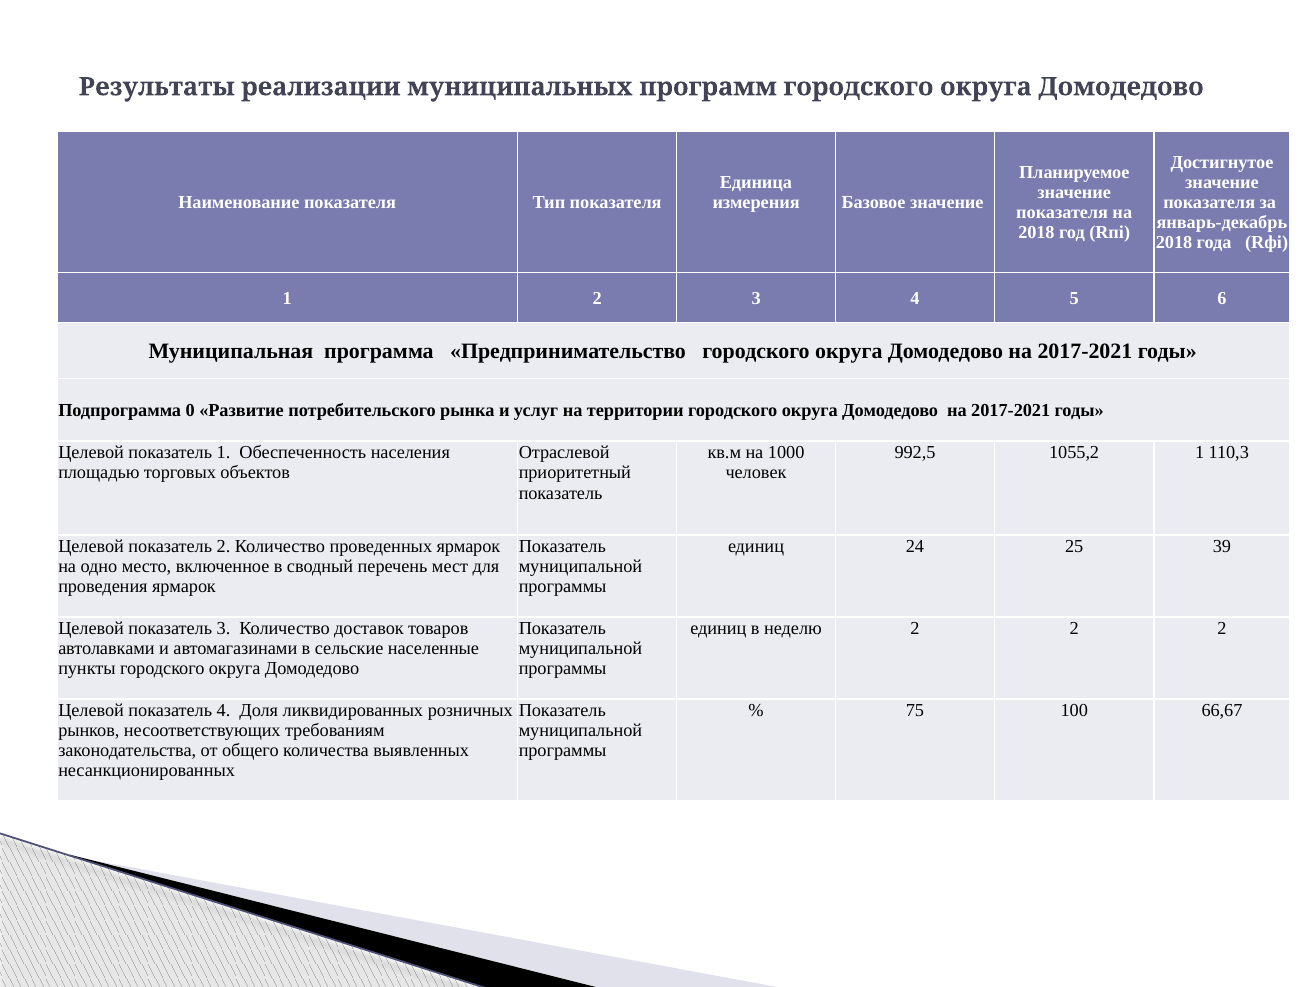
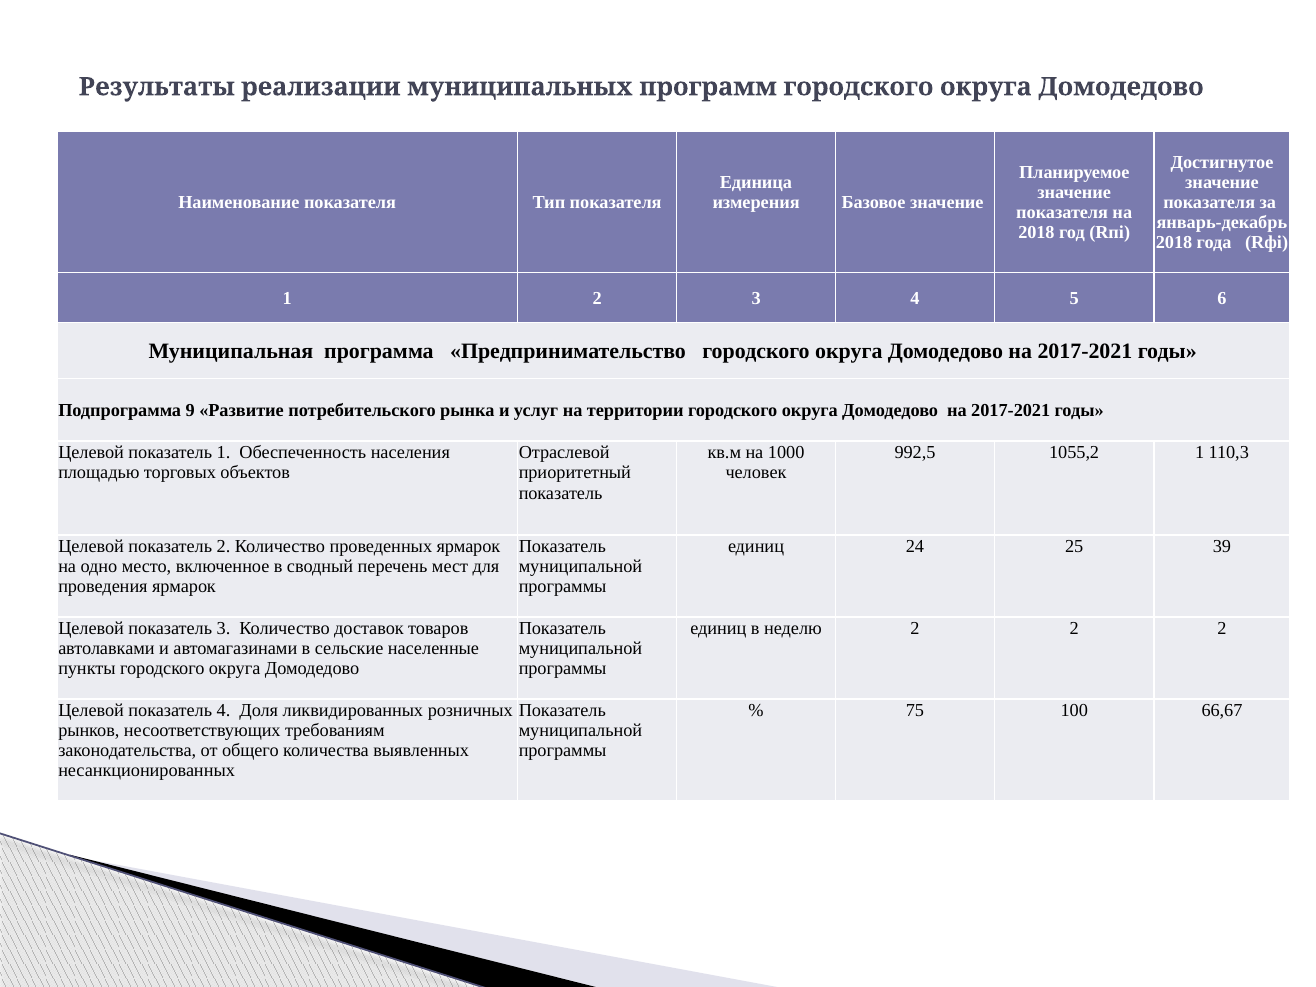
0: 0 -> 9
